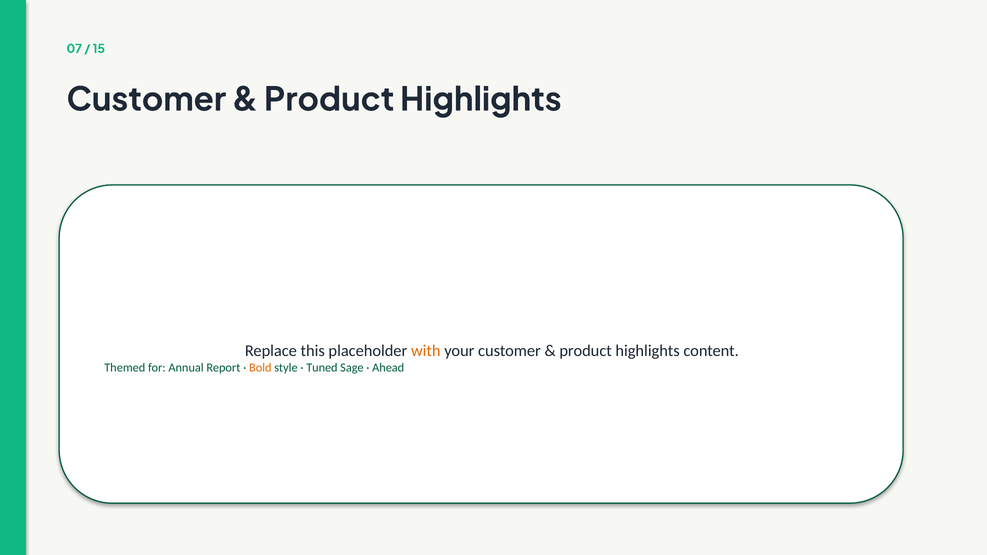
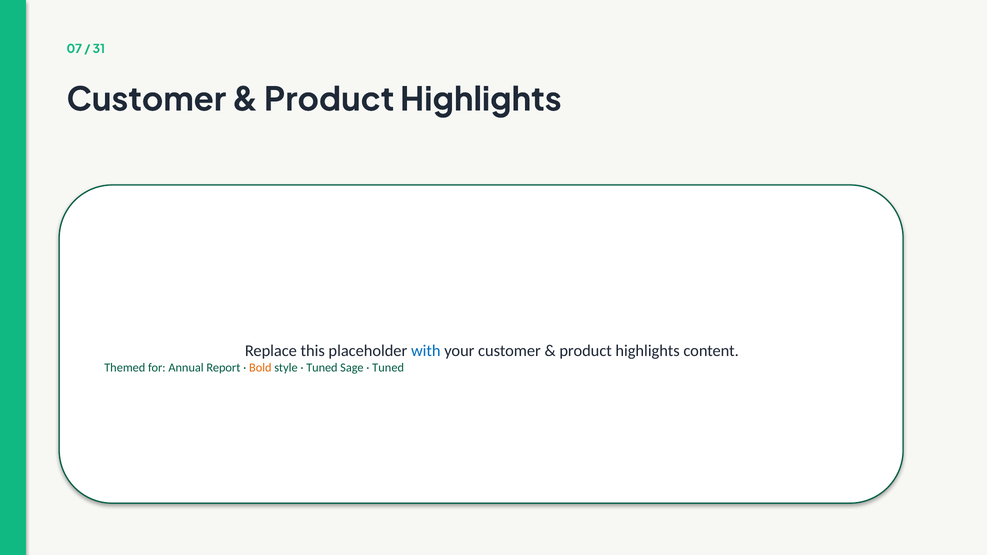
15: 15 -> 31
with colour: orange -> blue
Ahead at (388, 368): Ahead -> Tuned
